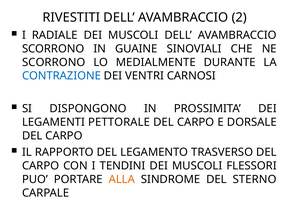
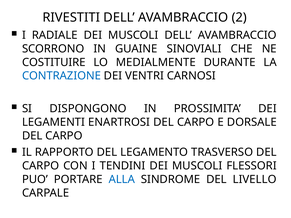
SCORRONO at (54, 62): SCORRONO -> COSTITUIRE
PETTORALE: PETTORALE -> ENARTROSI
ALLA colour: orange -> blue
STERNO: STERNO -> LIVELLO
